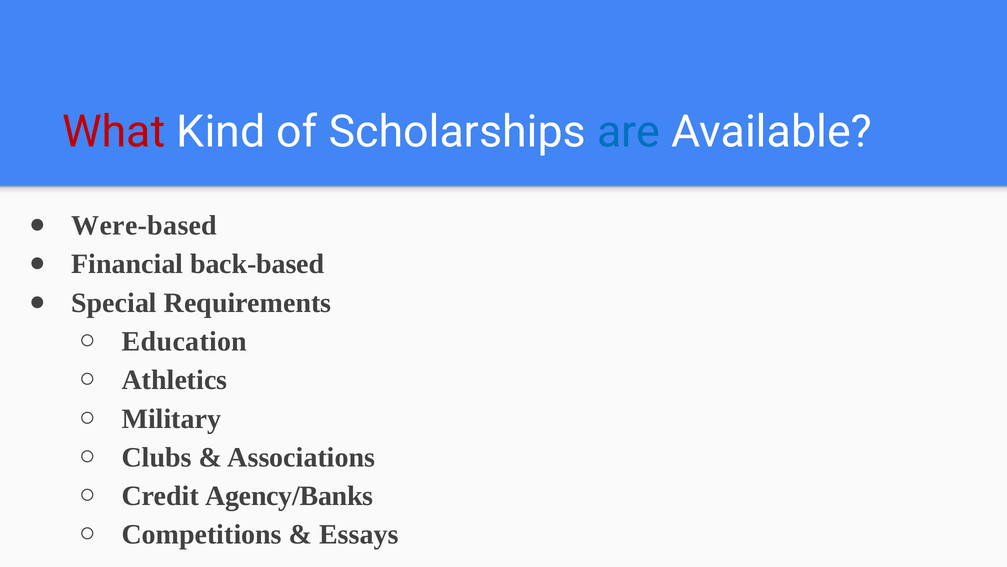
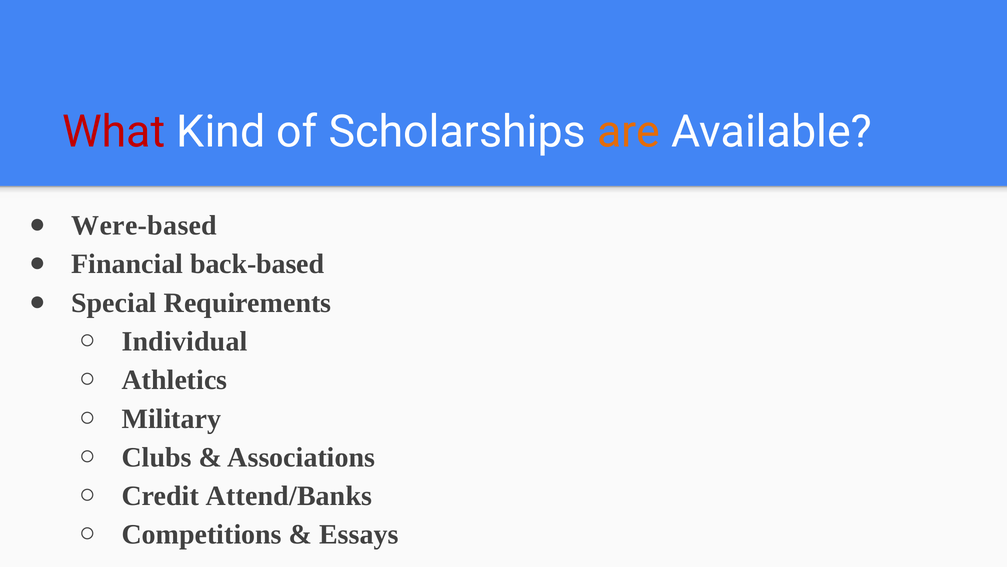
are colour: blue -> orange
Education: Education -> Individual
Agency/Banks: Agency/Banks -> Attend/Banks
